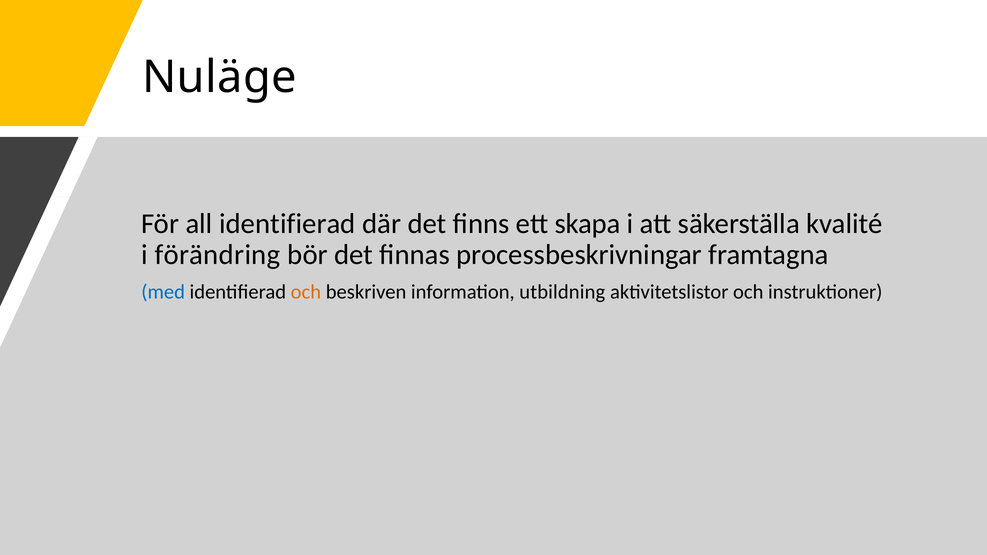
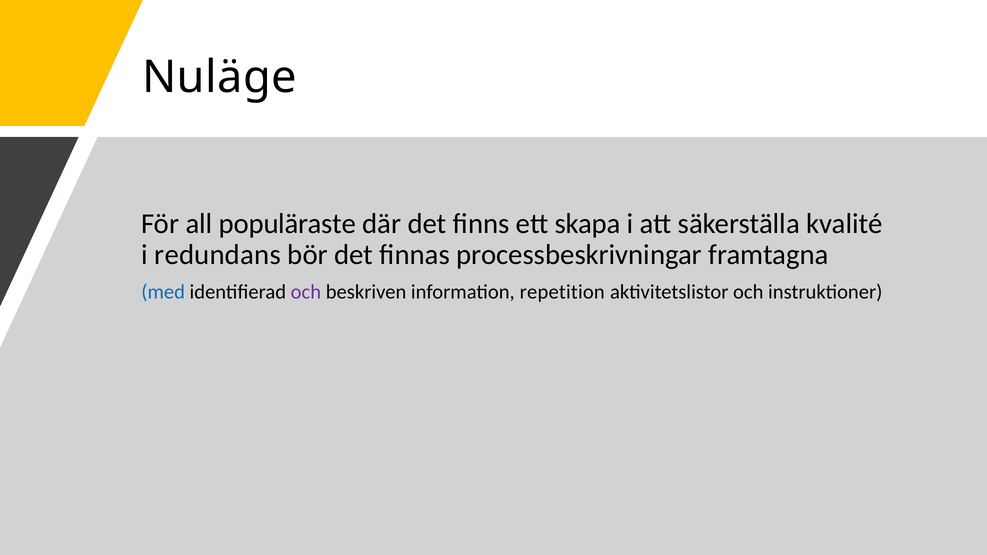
all identifierad: identifierad -> populäraste
förändring: förändring -> redundans
och at (306, 292) colour: orange -> purple
utbildning: utbildning -> repetition
